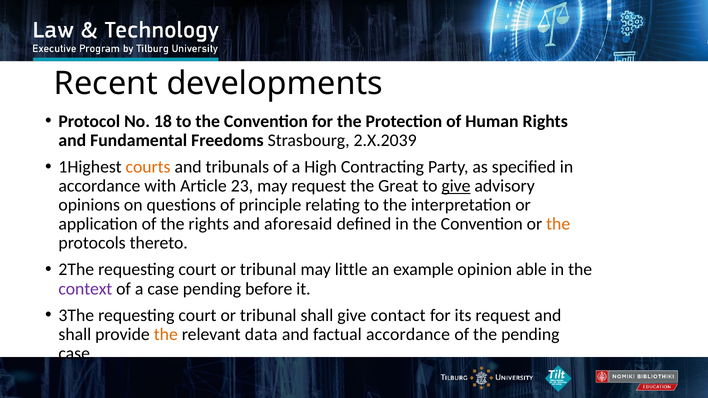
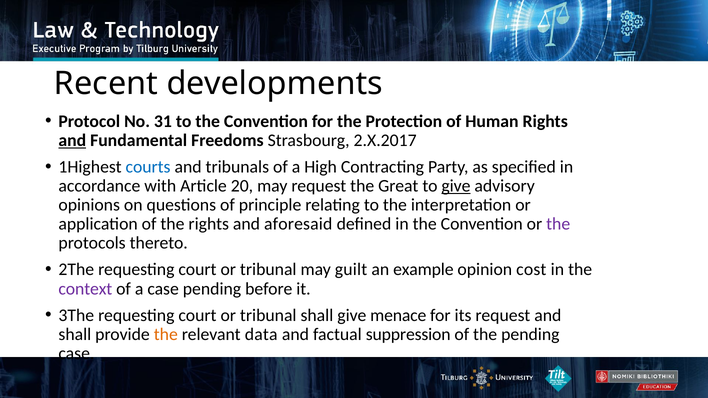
18: 18 -> 31
and at (72, 140) underline: none -> present
2.X.2039: 2.X.2039 -> 2.X.2017
courts colour: orange -> blue
23: 23 -> 20
the at (558, 224) colour: orange -> purple
little: little -> guilt
able: able -> cost
contact: contact -> menace
factual accordance: accordance -> suppression
